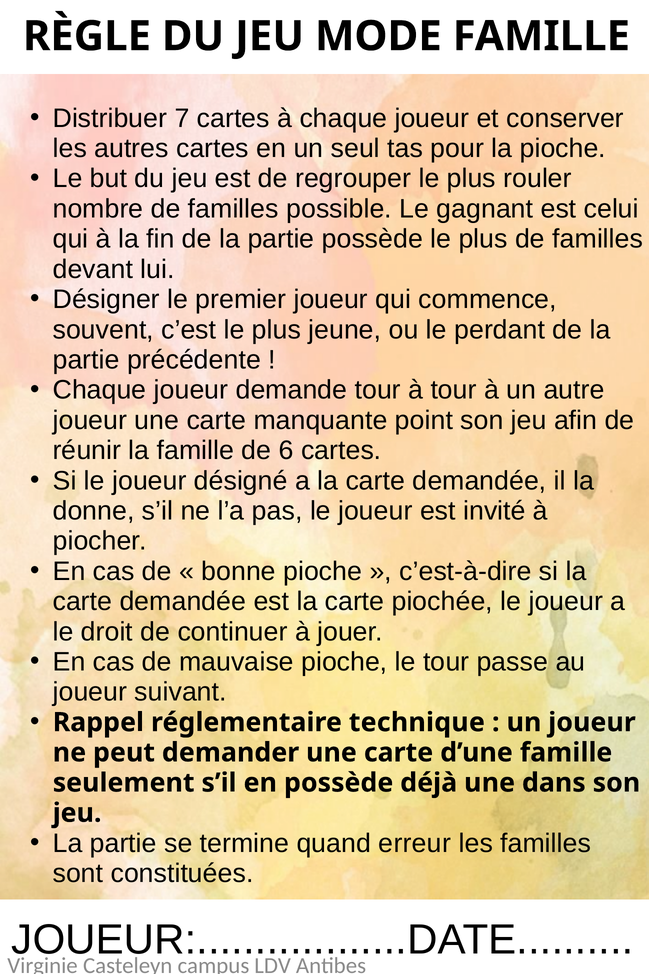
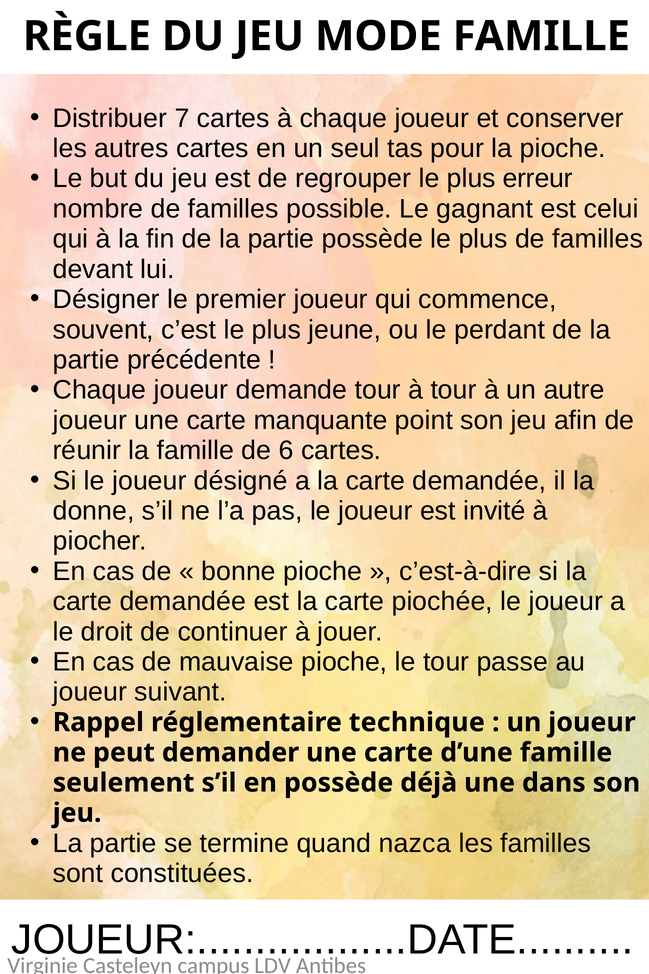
rouler: rouler -> erreur
erreur: erreur -> nazca
